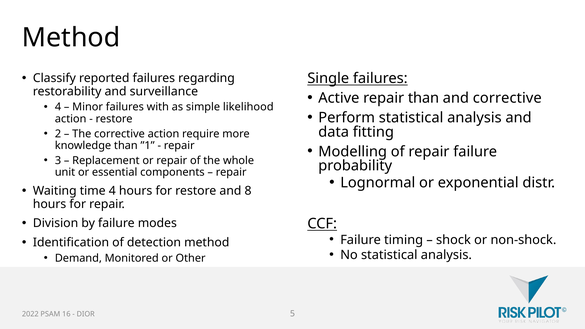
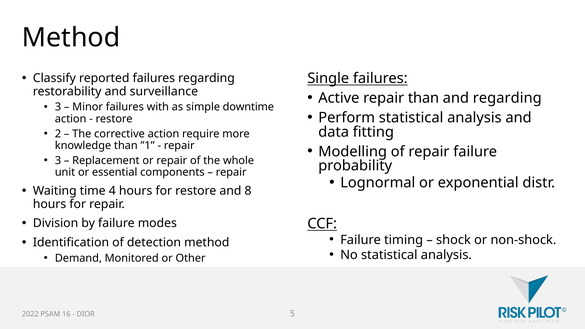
and corrective: corrective -> regarding
4 at (58, 107): 4 -> 3
likelihood: likelihood -> downtime
